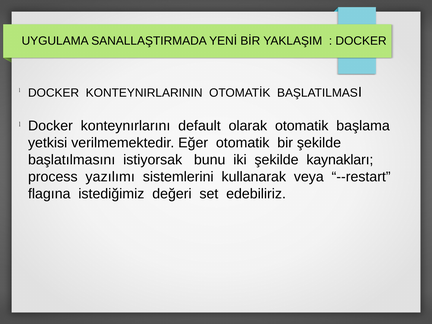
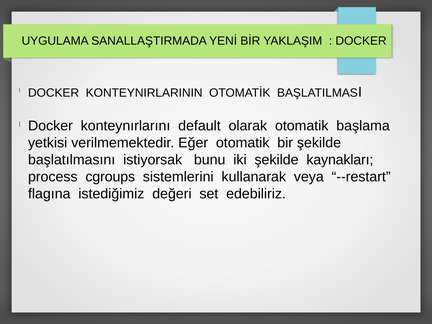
yazılımı: yazılımı -> cgroups
